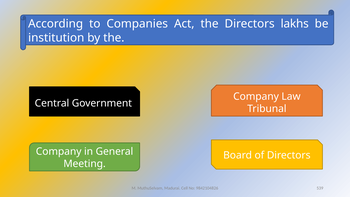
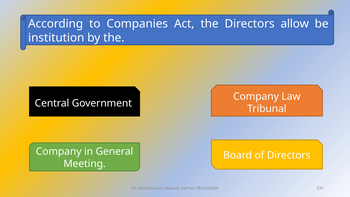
lakhs: lakhs -> allow
